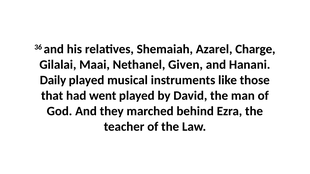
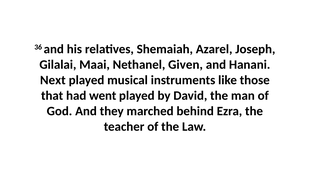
Charge: Charge -> Joseph
Daily: Daily -> Next
